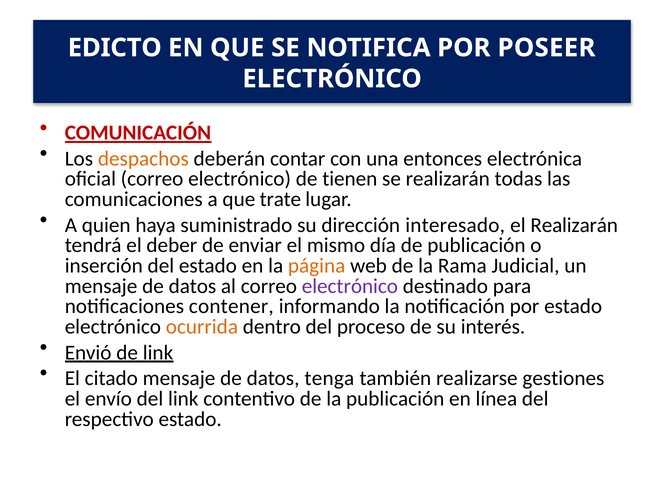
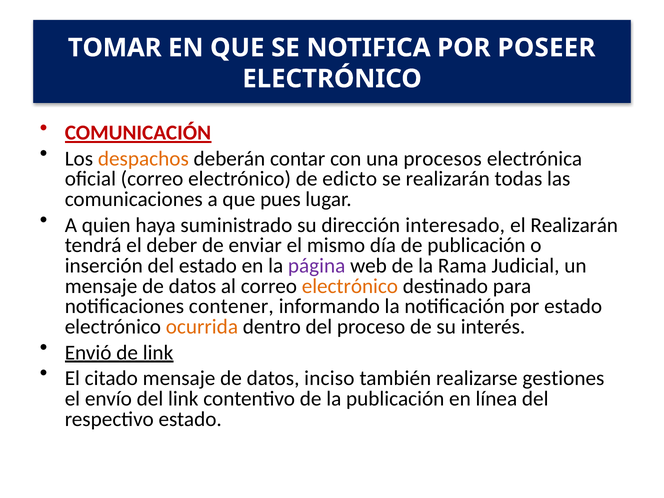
EDICTO: EDICTO -> TOMAR
entonces: entonces -> procesos
tienen: tienen -> edicto
trate: trate -> pues
página colour: orange -> purple
electrónico at (350, 286) colour: purple -> orange
tenga: tenga -> inciso
